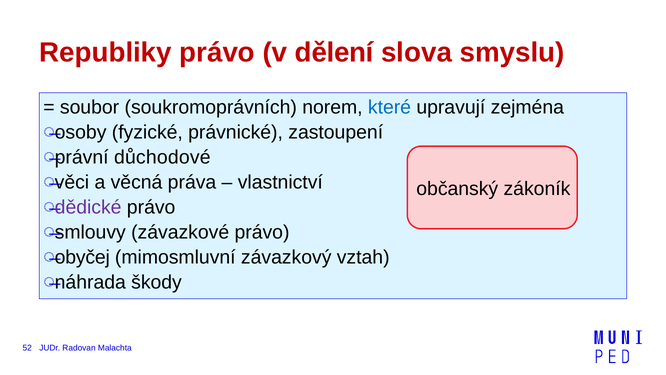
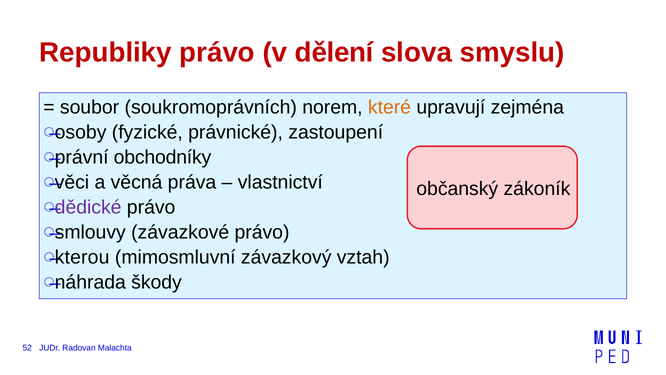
které colour: blue -> orange
důchodové: důchodové -> obchodníky
obyčej: obyčej -> kterou
